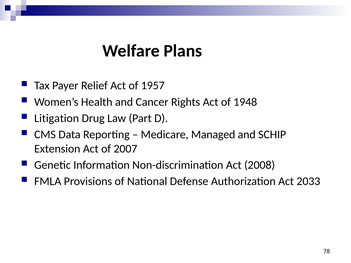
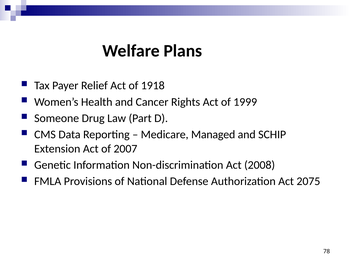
1957: 1957 -> 1918
1948: 1948 -> 1999
Litigation: Litigation -> Someone
2033: 2033 -> 2075
